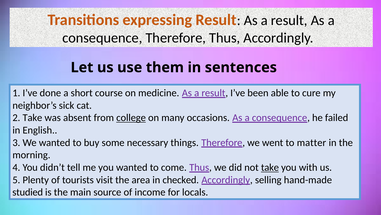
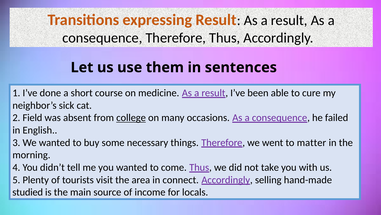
2 Take: Take -> Field
take at (270, 167) underline: present -> none
checked: checked -> connect
